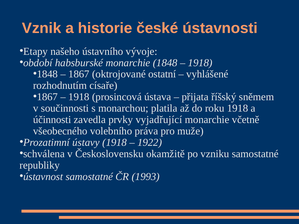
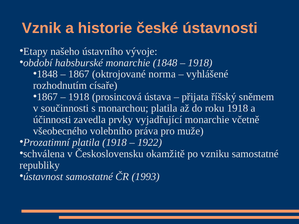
ostatní: ostatní -> norma
Prozatimní ústavy: ústavy -> platila
